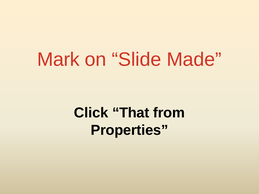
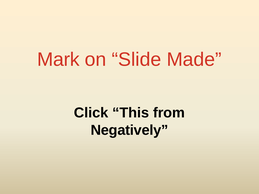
That: That -> This
Properties: Properties -> Negatively
